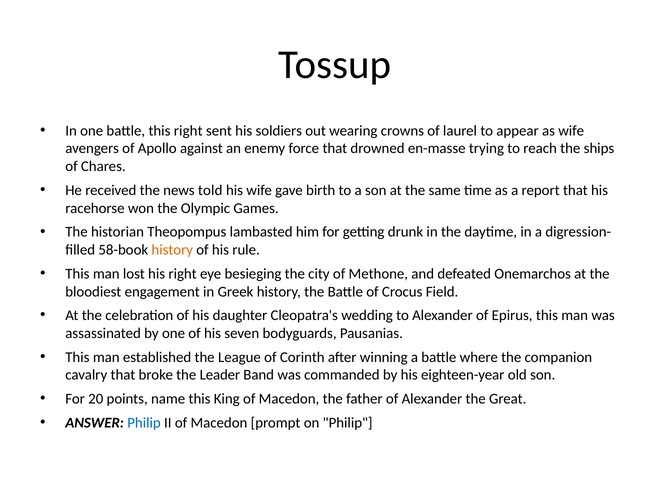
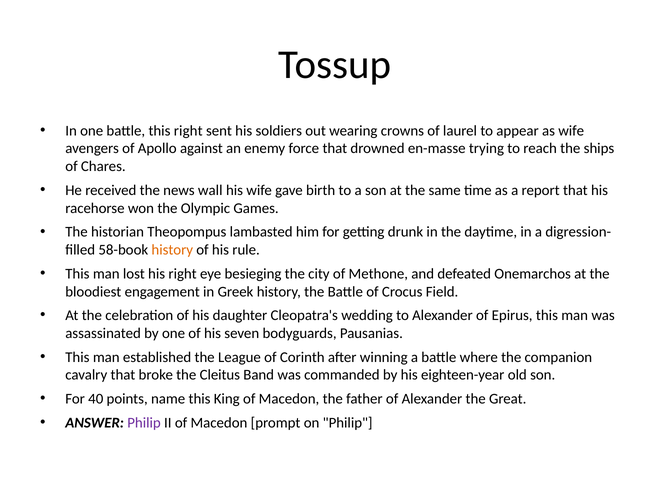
told: told -> wall
Leader: Leader -> Cleitus
20: 20 -> 40
Philip at (144, 422) colour: blue -> purple
